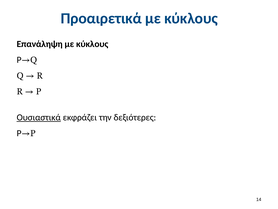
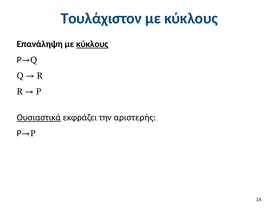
Προαιρετικά: Προαιρετικά -> Τουλάχιστον
κύκλους at (92, 44) underline: none -> present
δεξιότερες: δεξιότερες -> αριστερής
